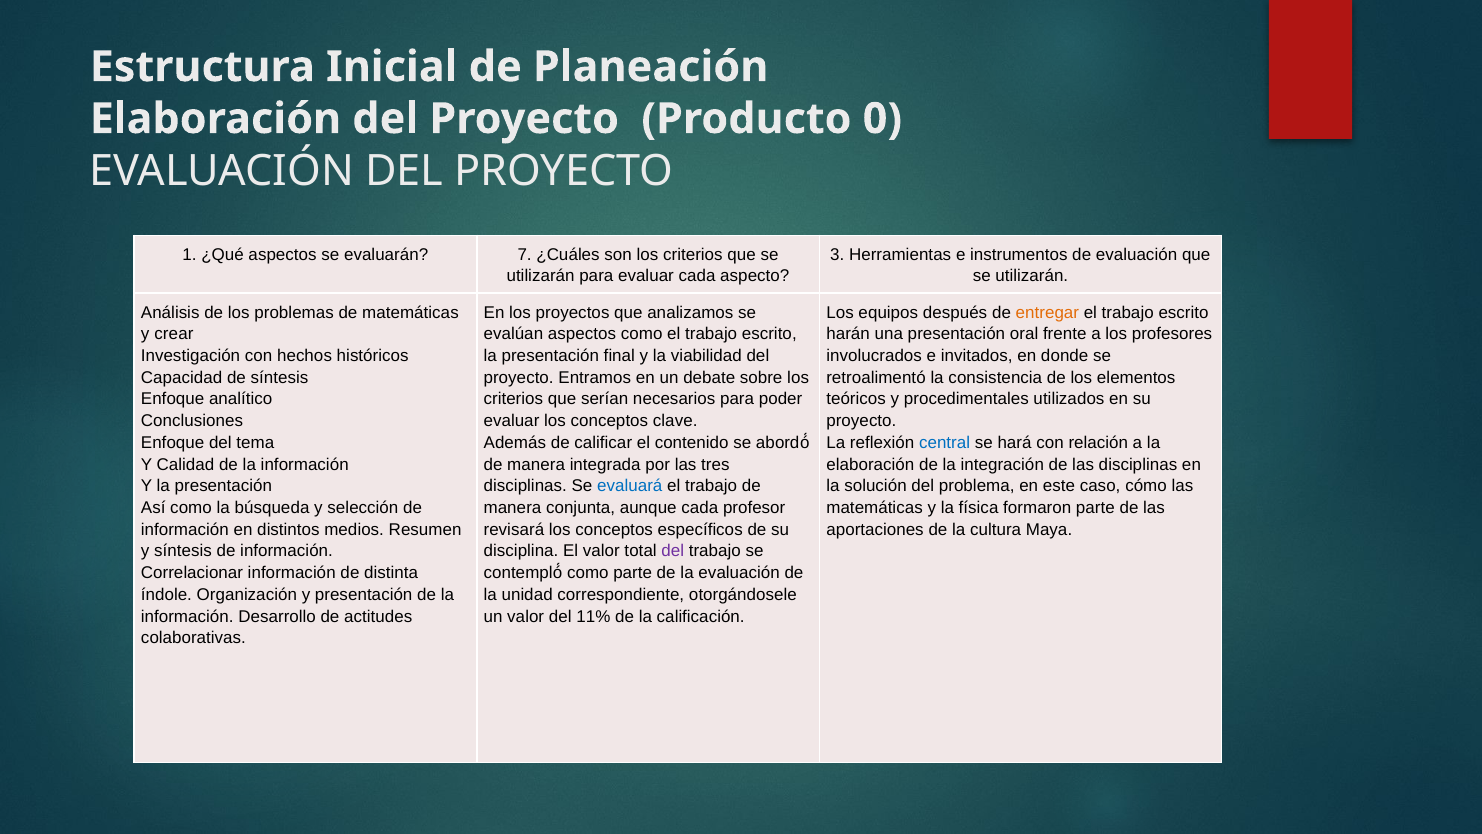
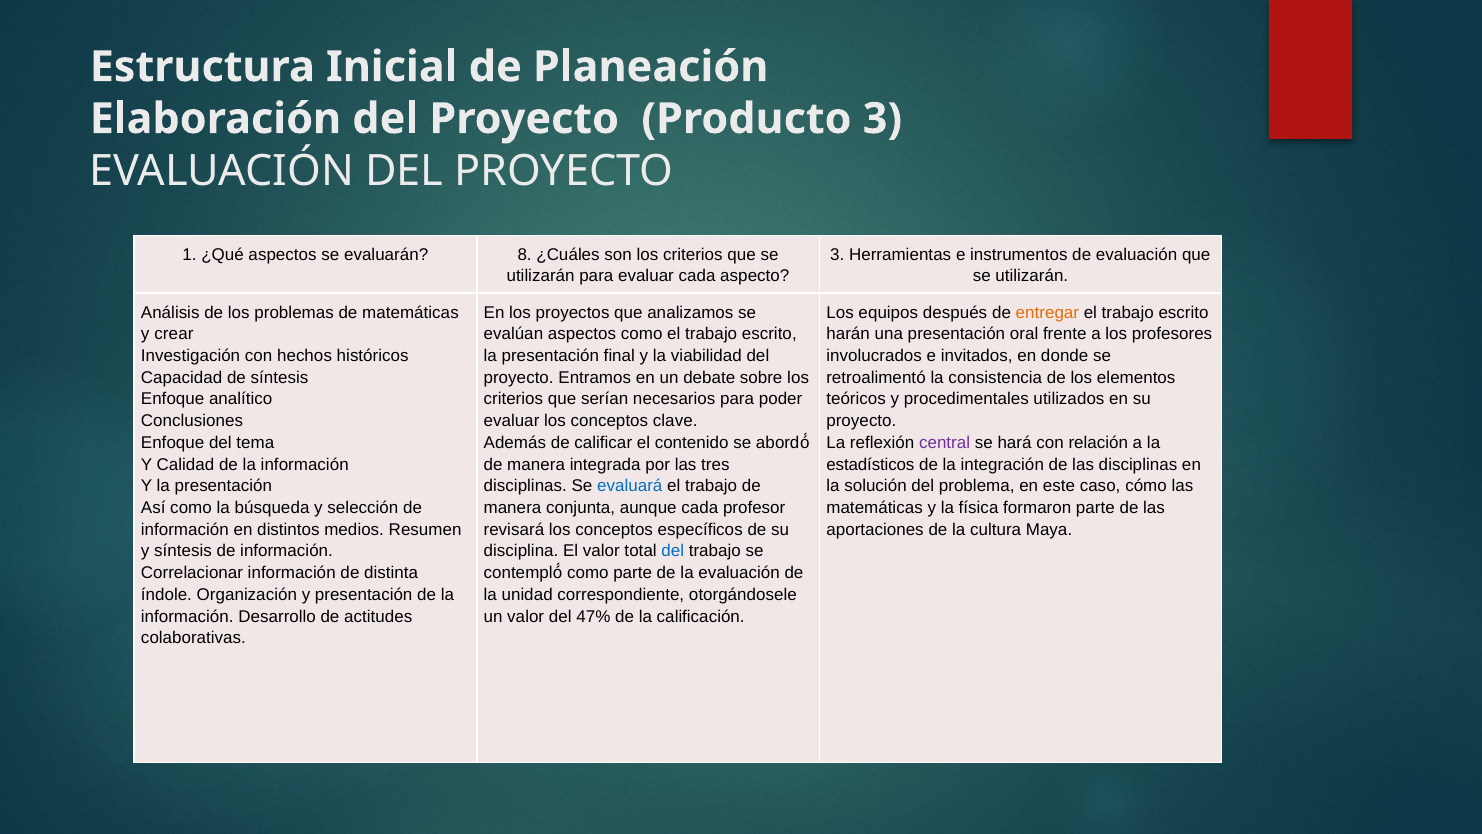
Producto 0: 0 -> 3
7: 7 -> 8
central colour: blue -> purple
elaboración at (870, 464): elaboración -> estadísticos
del at (673, 551) colour: purple -> blue
11%: 11% -> 47%
